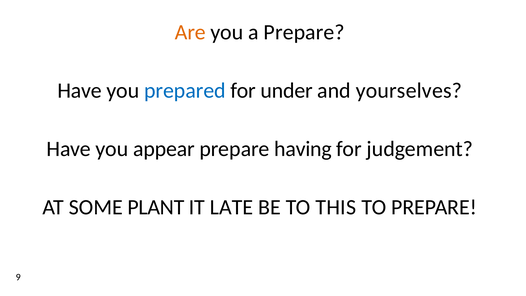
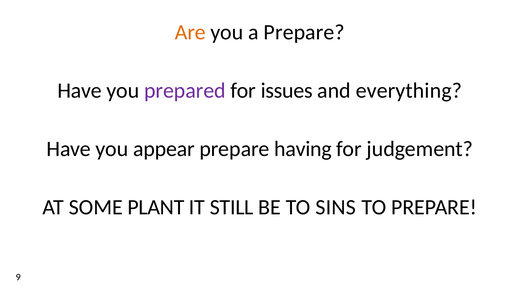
prepared colour: blue -> purple
under: under -> issues
yourselves: yourselves -> everything
LATE: LATE -> STILL
THIS: THIS -> SINS
